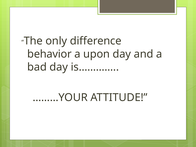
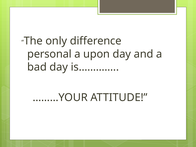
behavior: behavior -> personal
